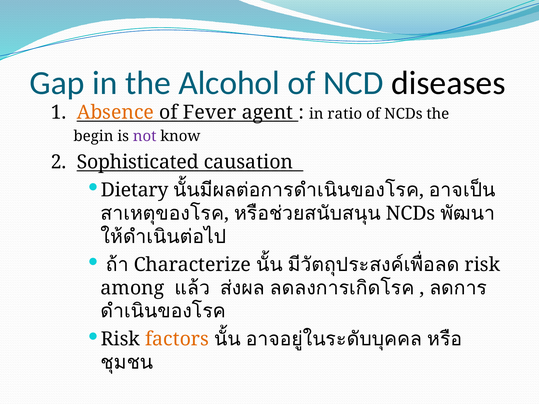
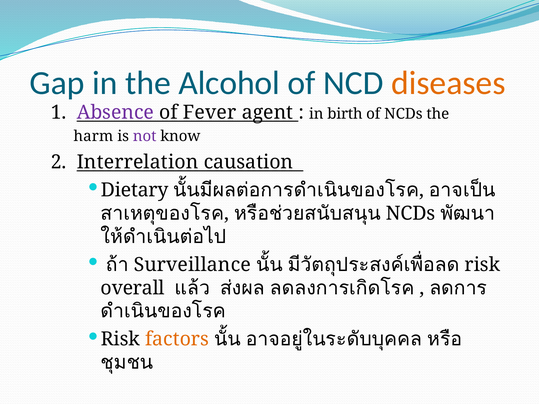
diseases colour: black -> orange
Absence colour: orange -> purple
ratio: ratio -> birth
begin: begin -> harm
Sophisticated: Sophisticated -> Interrelation
Characterize: Characterize -> Surveillance
among: among -> overall
